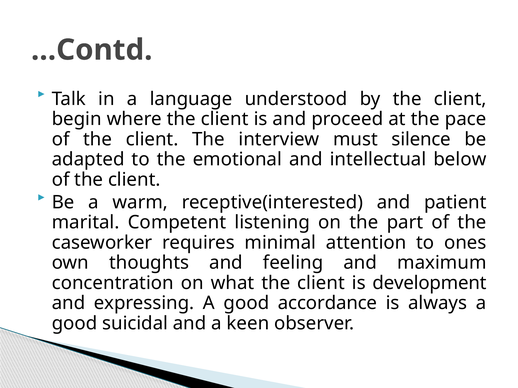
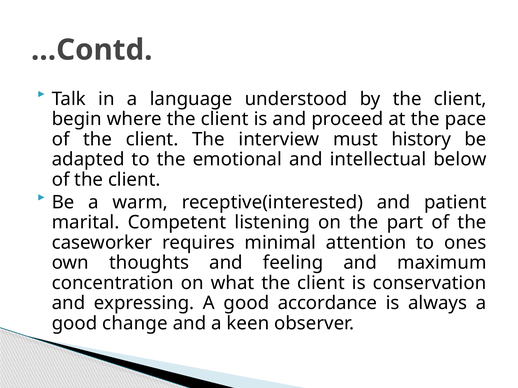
silence: silence -> history
development: development -> conservation
suicidal: suicidal -> change
